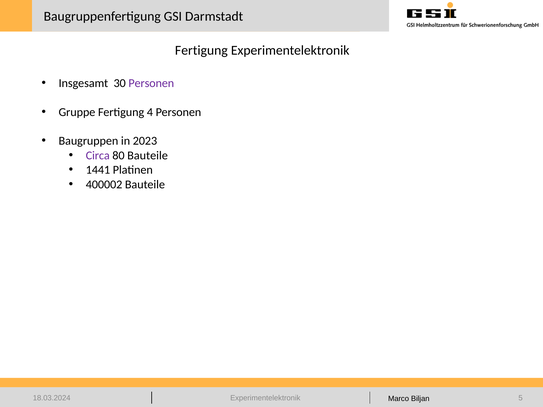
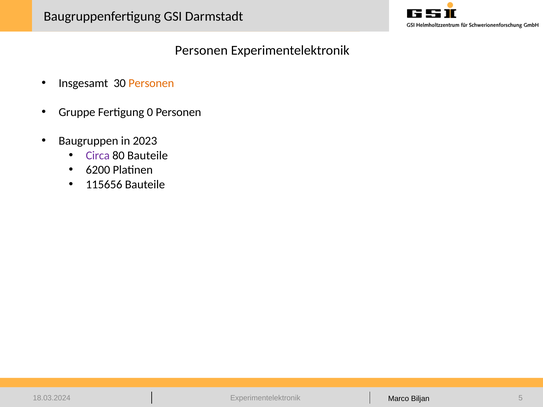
Fertigung at (201, 50): Fertigung -> Personen
Personen at (151, 83) colour: purple -> orange
4: 4 -> 0
1441: 1441 -> 6200
400002: 400002 -> 115656
